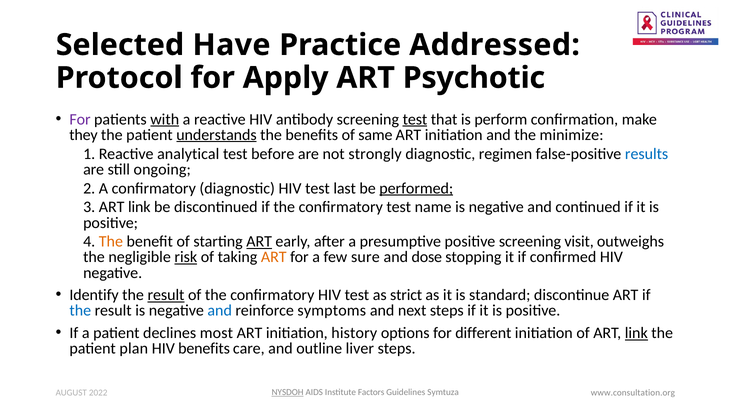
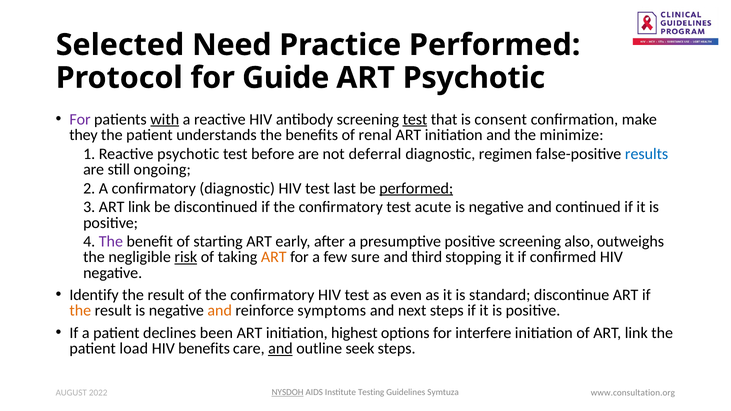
Have: Have -> Need
Practice Addressed: Addressed -> Performed
Apply: Apply -> Guide
perform: perform -> consent
understands underline: present -> none
same: same -> renal
Reactive analytical: analytical -> psychotic
strongly: strongly -> deferral
name: name -> acute
The at (111, 242) colour: orange -> purple
ART at (259, 242) underline: present -> none
visit: visit -> also
dose: dose -> third
result at (166, 295) underline: present -> none
strict: strict -> even
the at (80, 311) colour: blue -> orange
and at (220, 311) colour: blue -> orange
most: most -> been
history: history -> highest
different: different -> interfere
link at (636, 333) underline: present -> none
plan: plan -> load
and at (280, 349) underline: none -> present
liver: liver -> seek
Factors: Factors -> Testing
